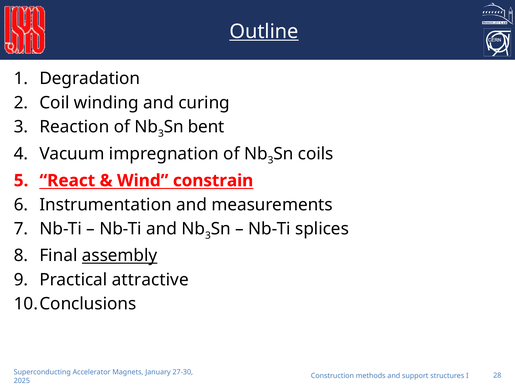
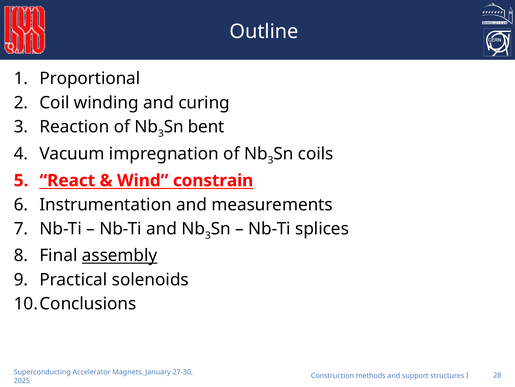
Outline underline: present -> none
Degradation: Degradation -> Proportional
attractive: attractive -> solenoids
